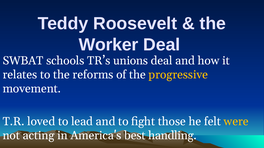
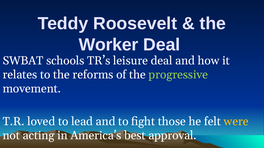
unions: unions -> leisure
progressive colour: yellow -> light green
handling: handling -> approval
